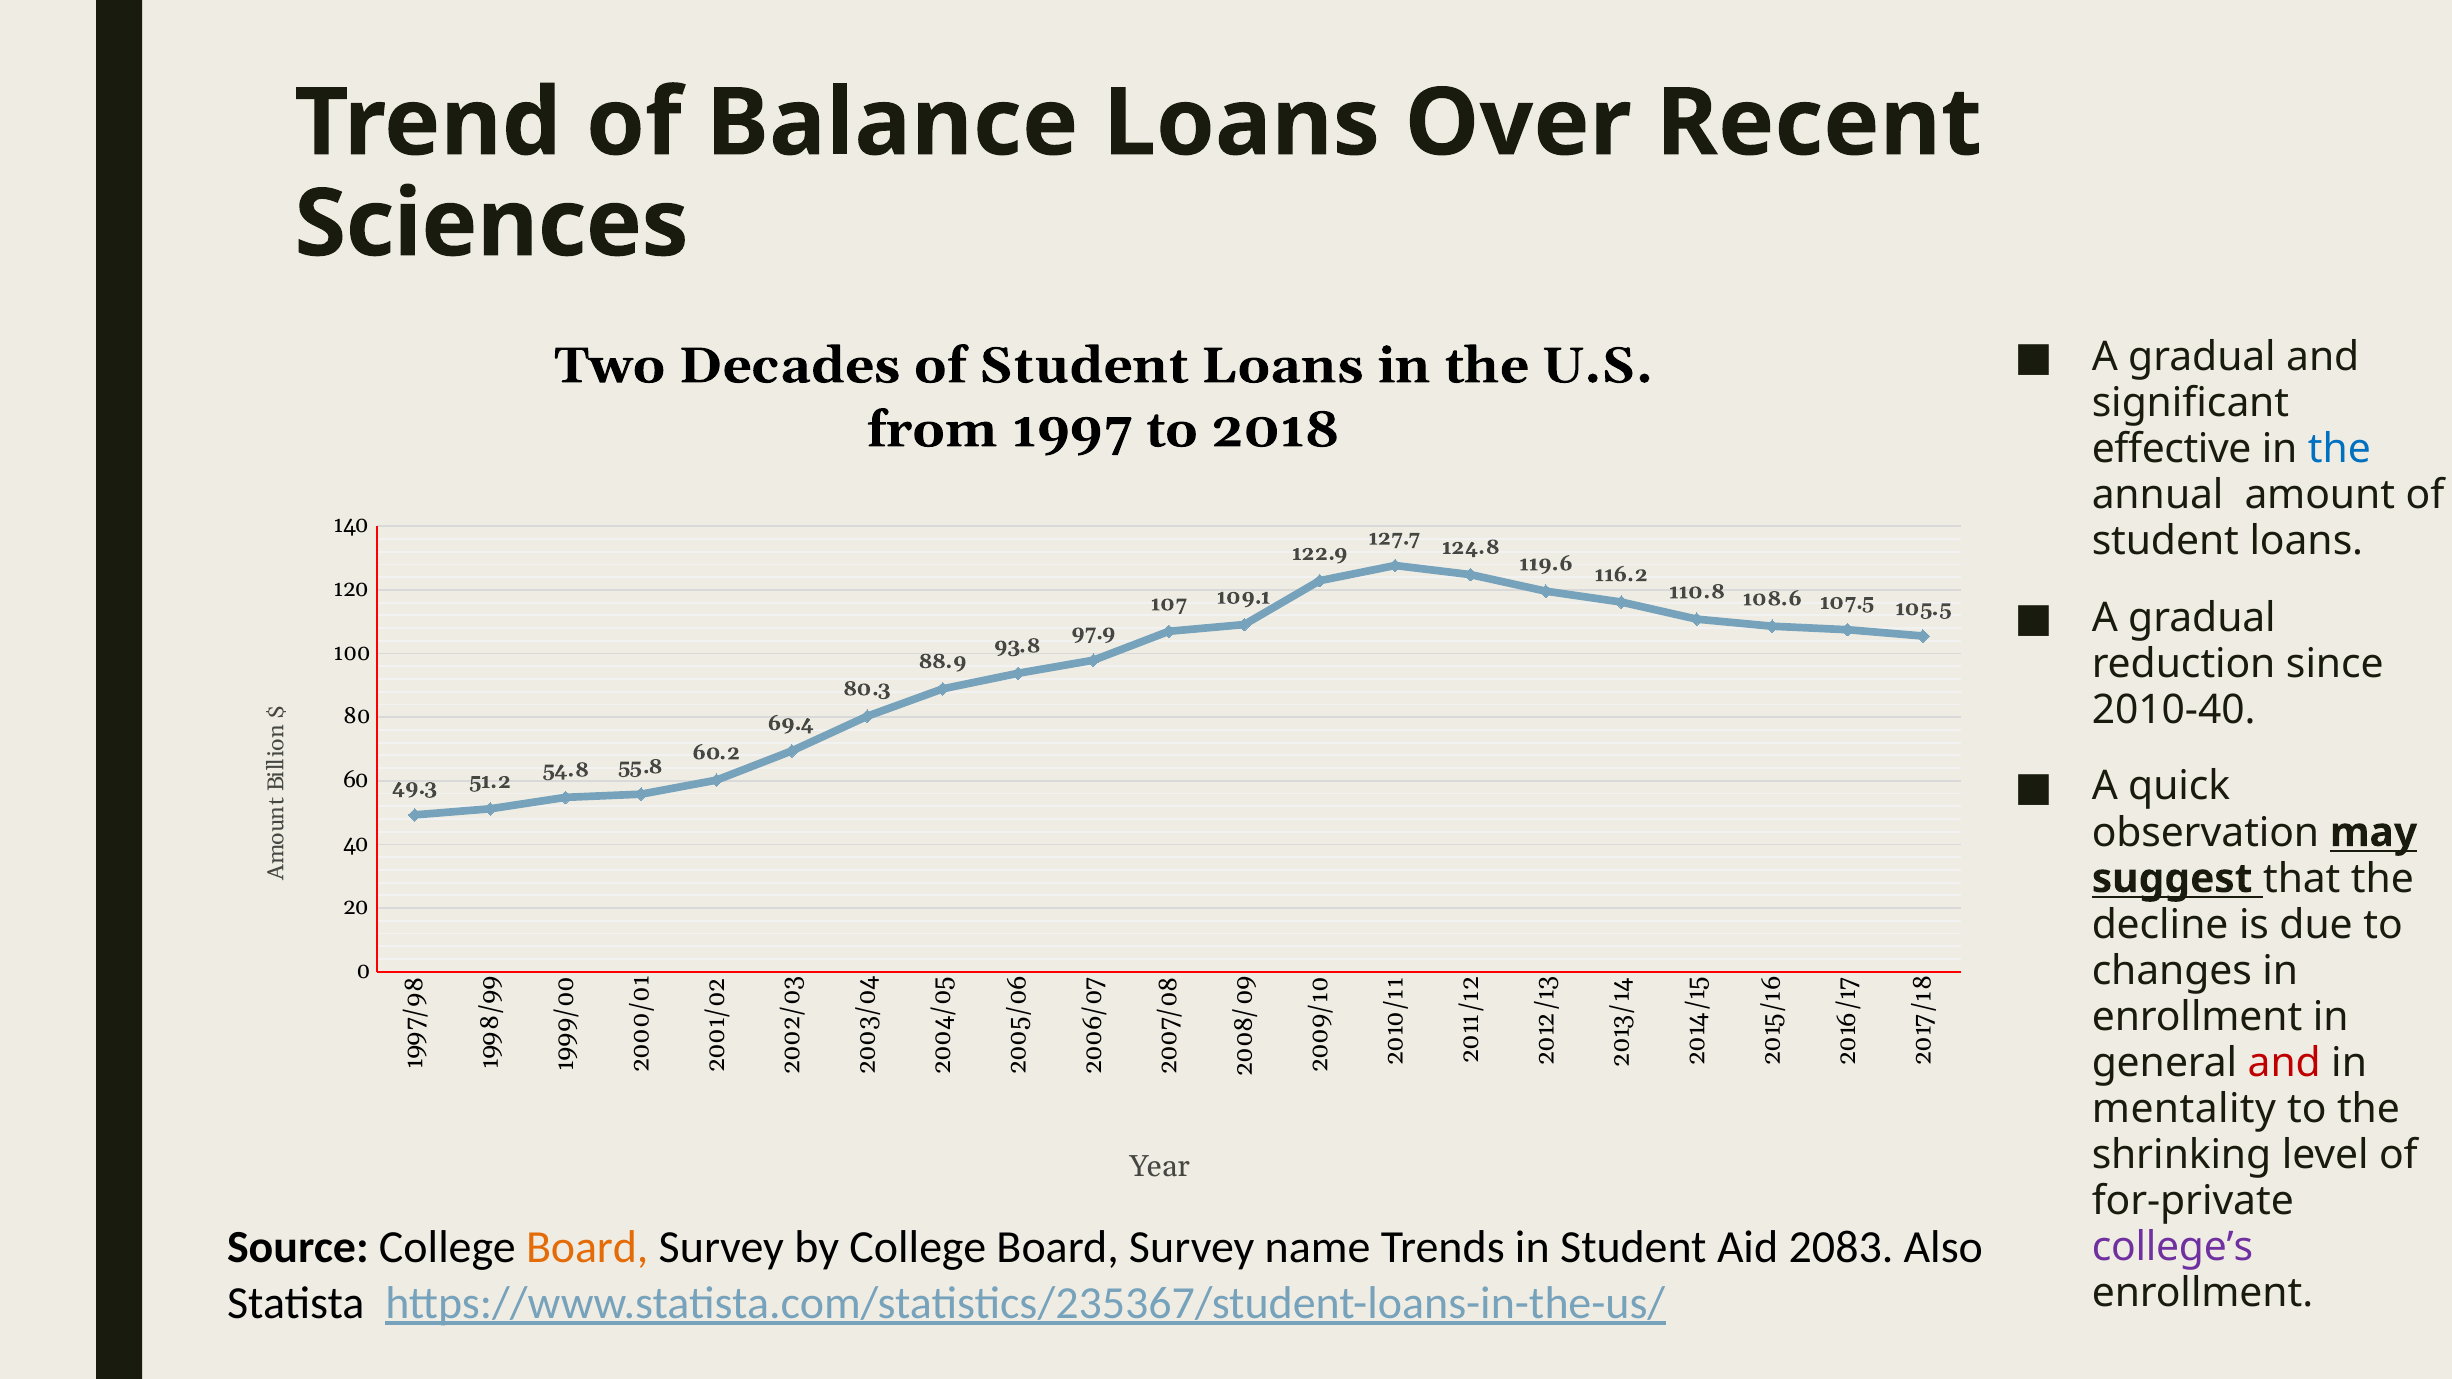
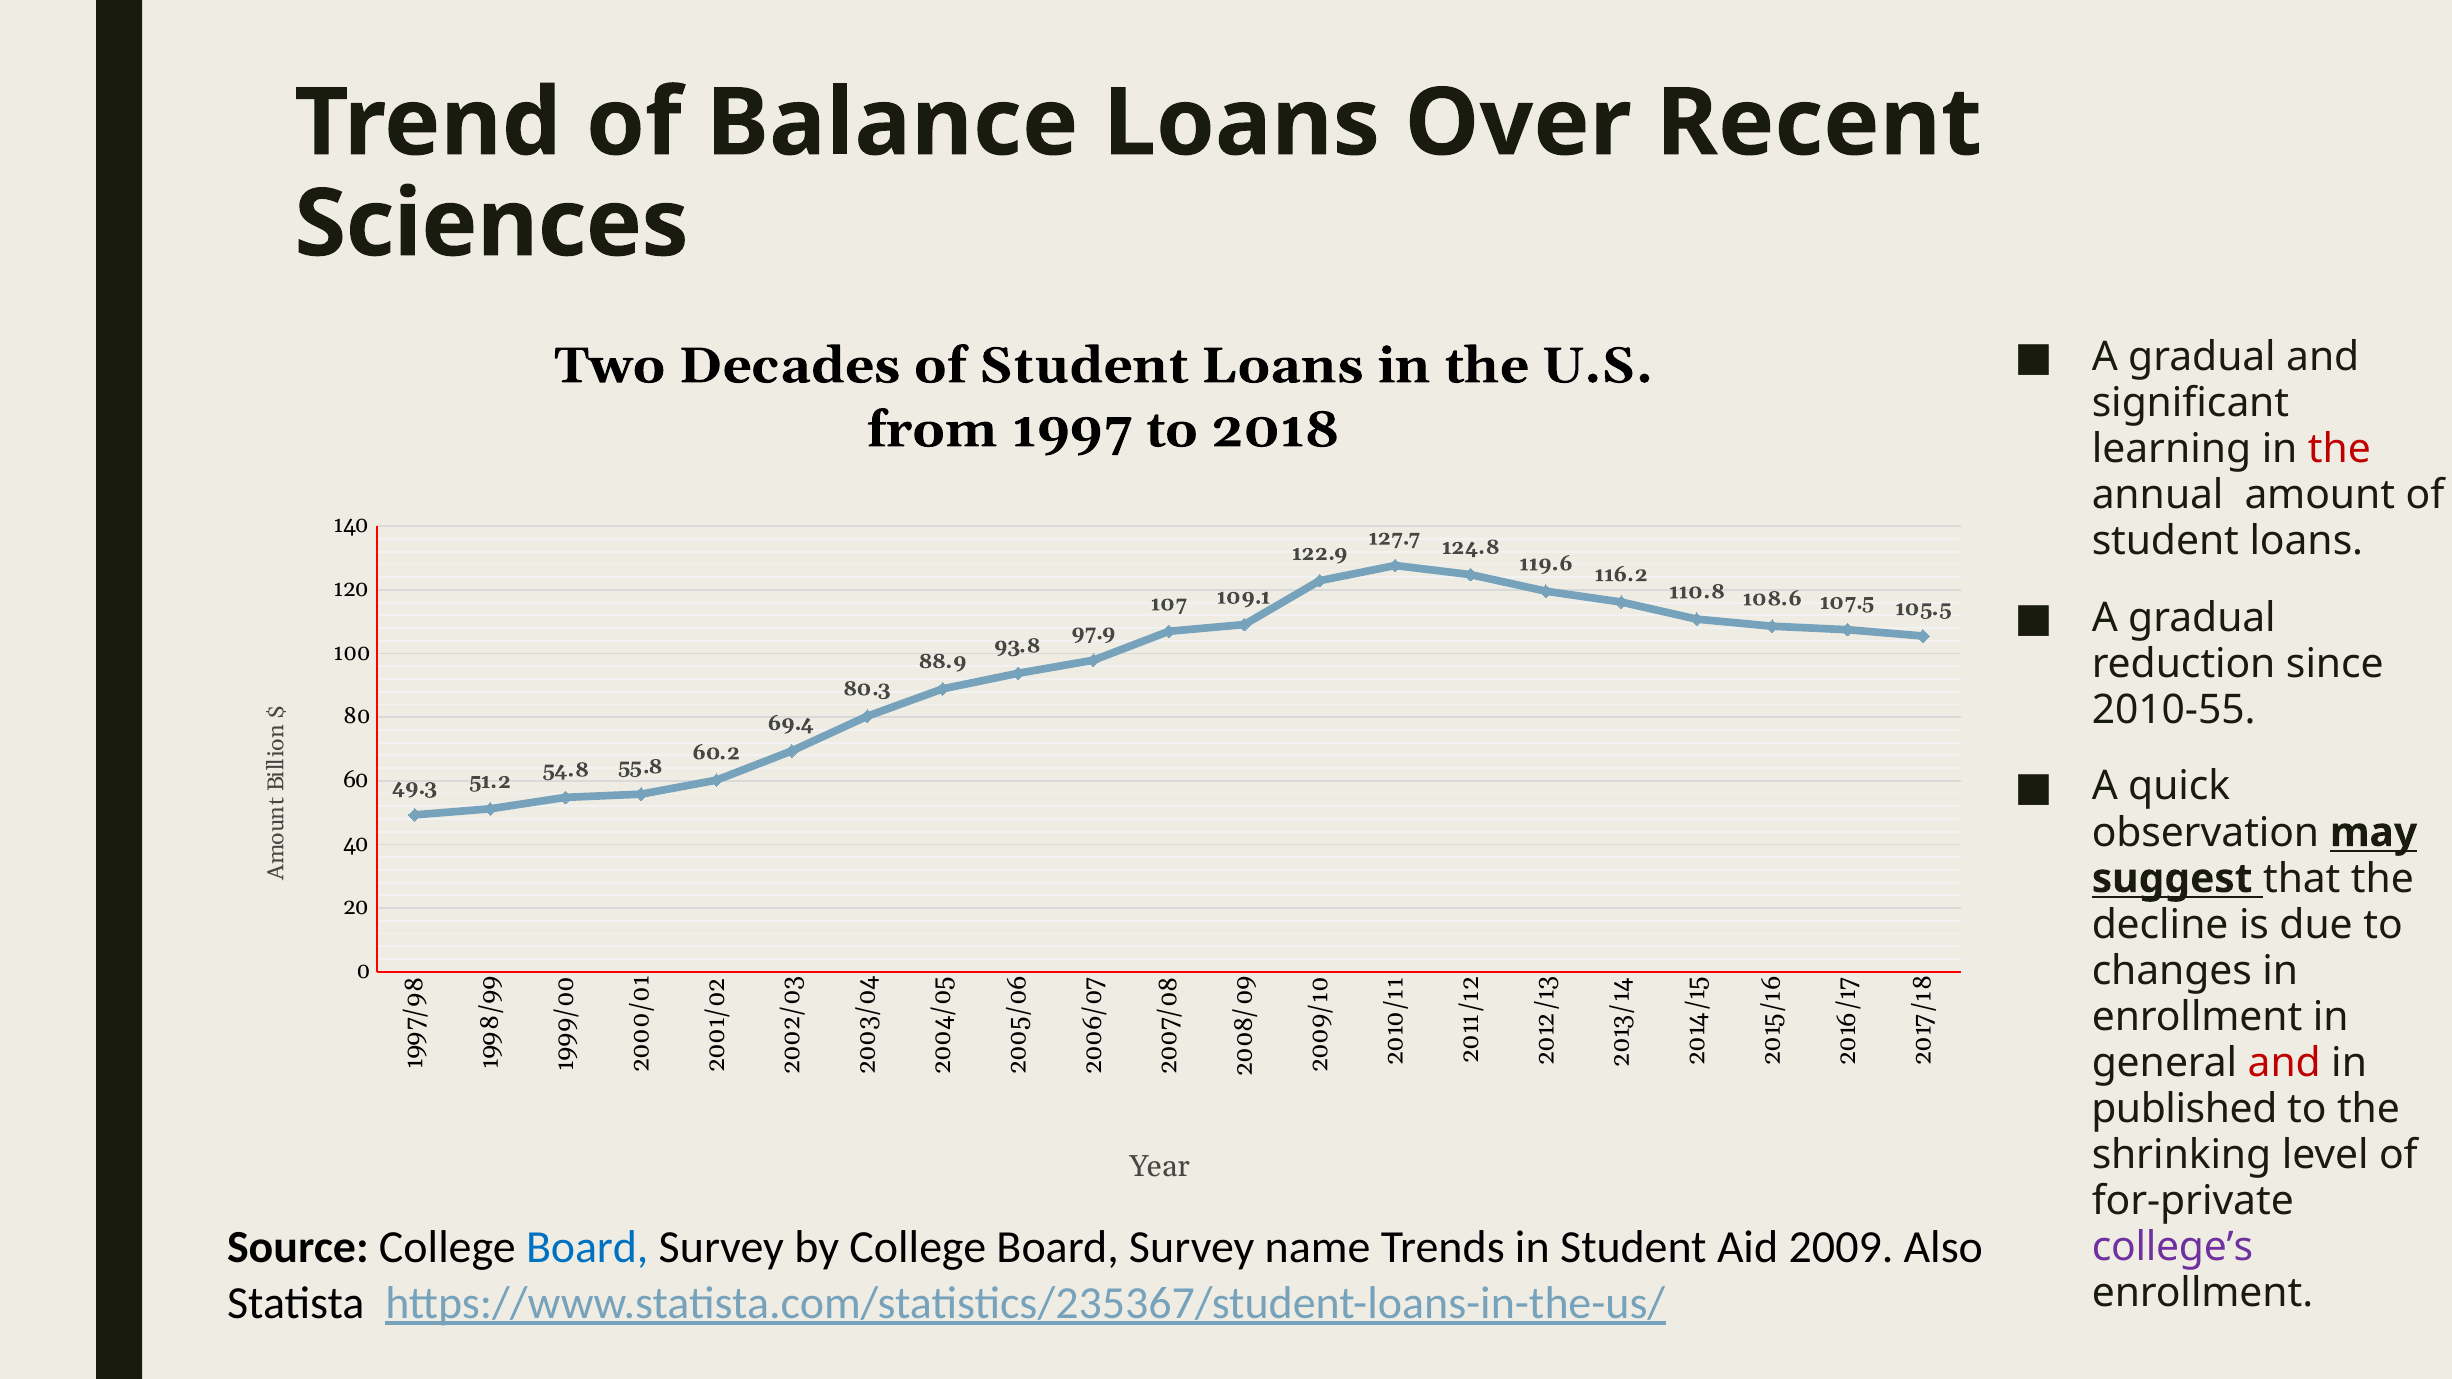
effective: effective -> learning
the at (2339, 449) colour: blue -> red
2010-40: 2010-40 -> 2010-55
mentality: mentality -> published
Board at (587, 1248) colour: orange -> blue
2083: 2083 -> 2009
